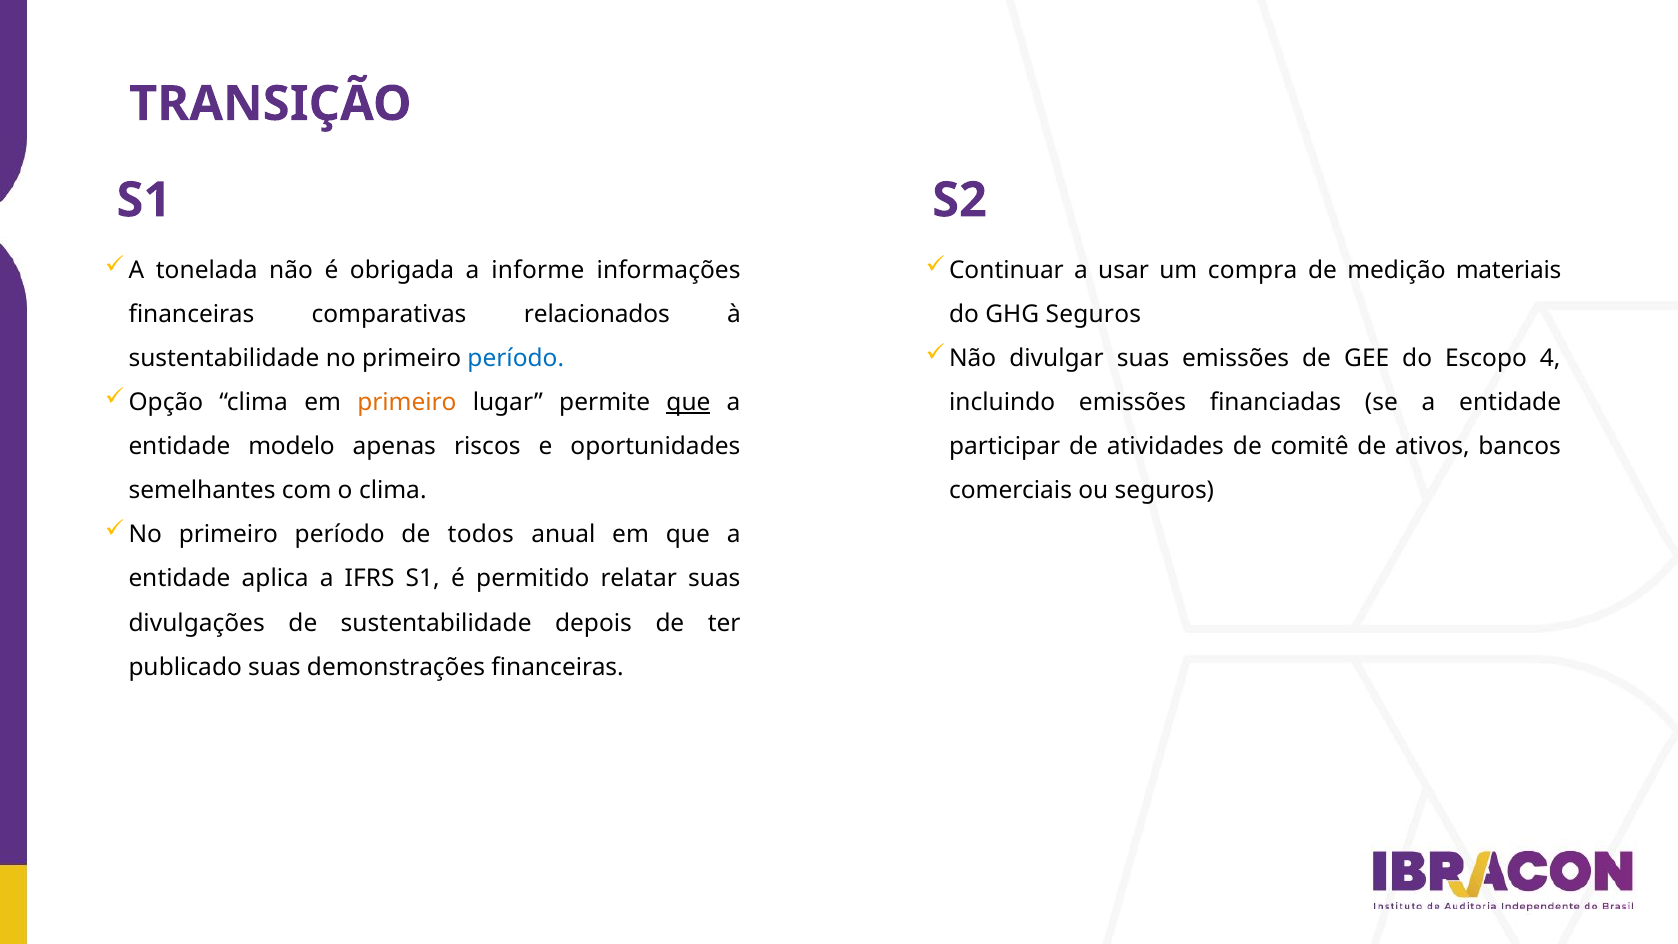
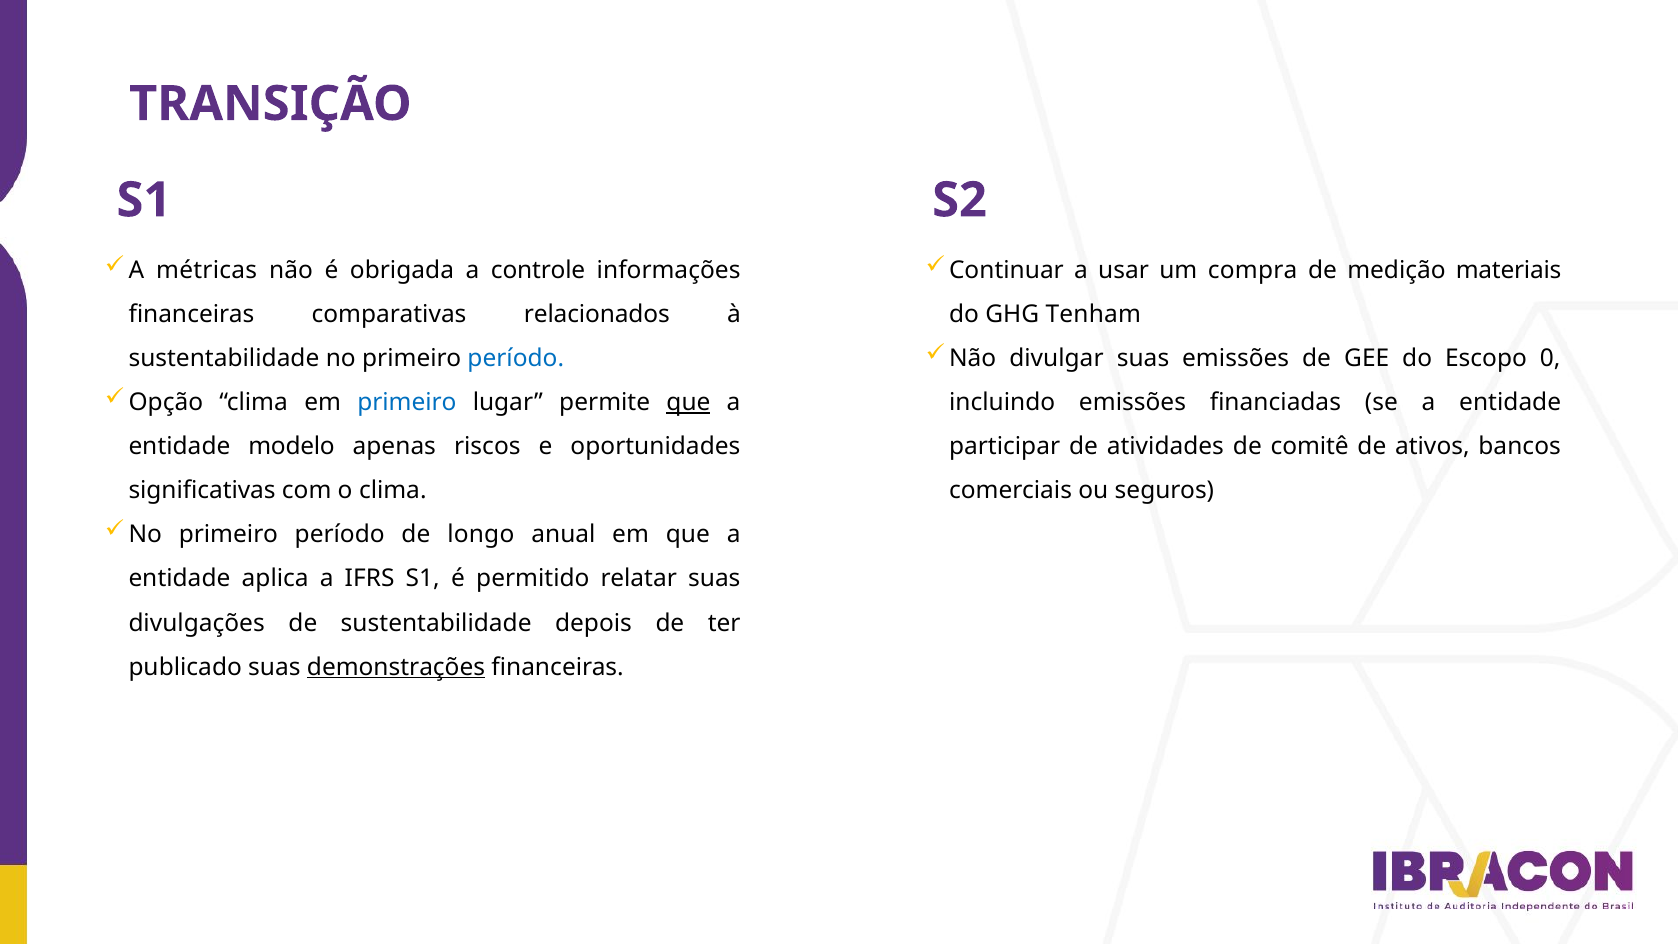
tonelada: tonelada -> métricas
informe: informe -> controle
GHG Seguros: Seguros -> Tenham
4: 4 -> 0
primeiro at (407, 403) colour: orange -> blue
semelhantes: semelhantes -> significativas
todos: todos -> longo
demonstrações underline: none -> present
